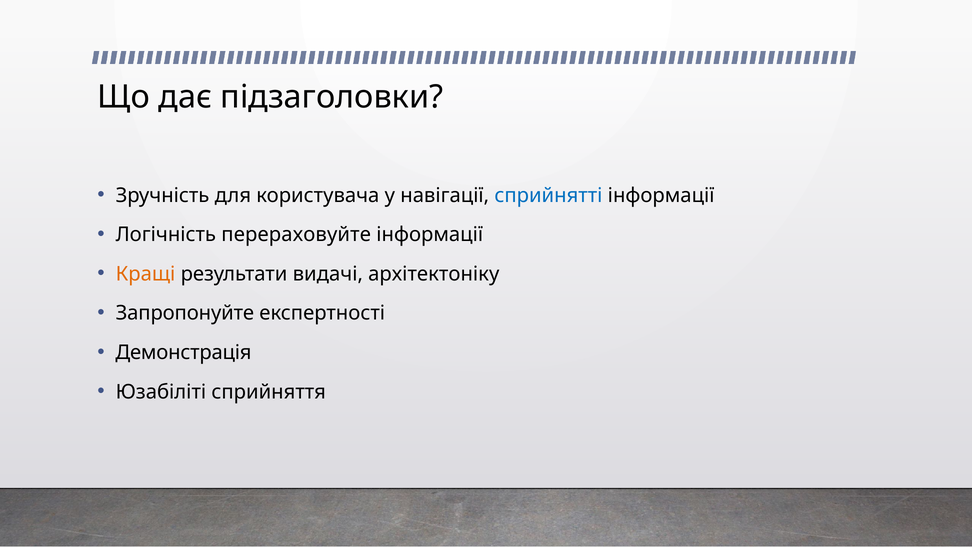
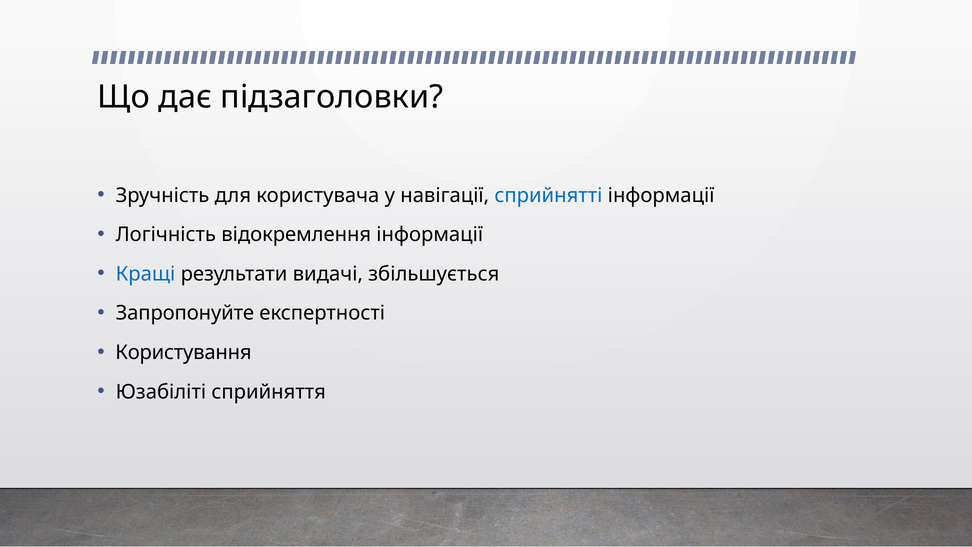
перераховуйте: перераховуйте -> відокремлення
Кращі colour: orange -> blue
архітектоніку: архітектоніку -> збільшується
Демонстрація: Демонстрація -> Користування
